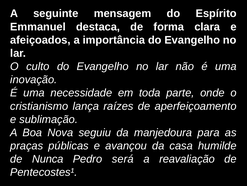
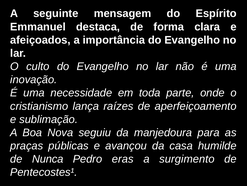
será: será -> eras
reavaliação: reavaliação -> surgimento
